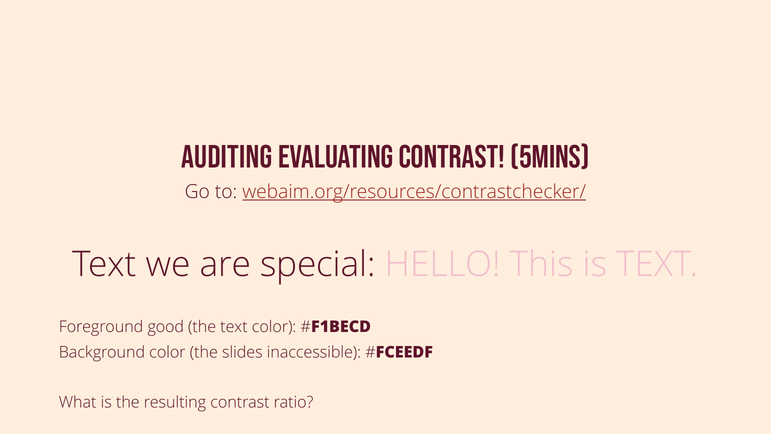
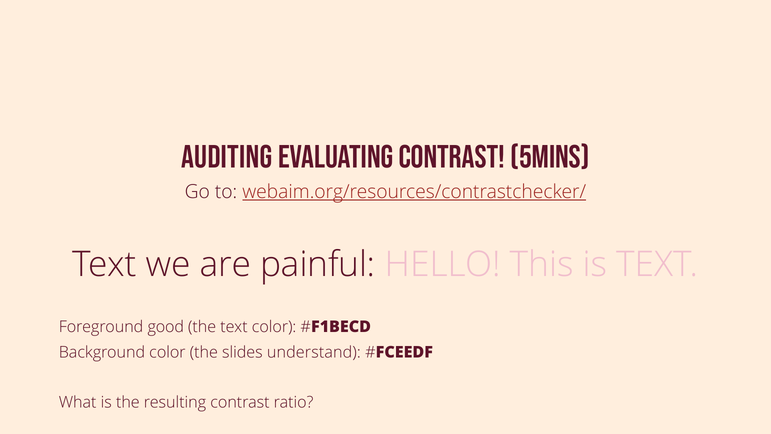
special: special -> painful
inaccessible: inaccessible -> understand
